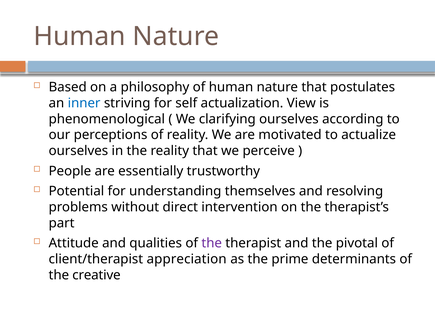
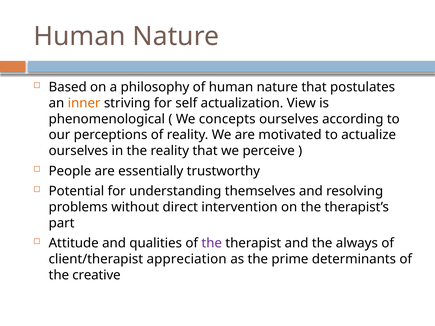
inner colour: blue -> orange
clarifying: clarifying -> concepts
pivotal: pivotal -> always
